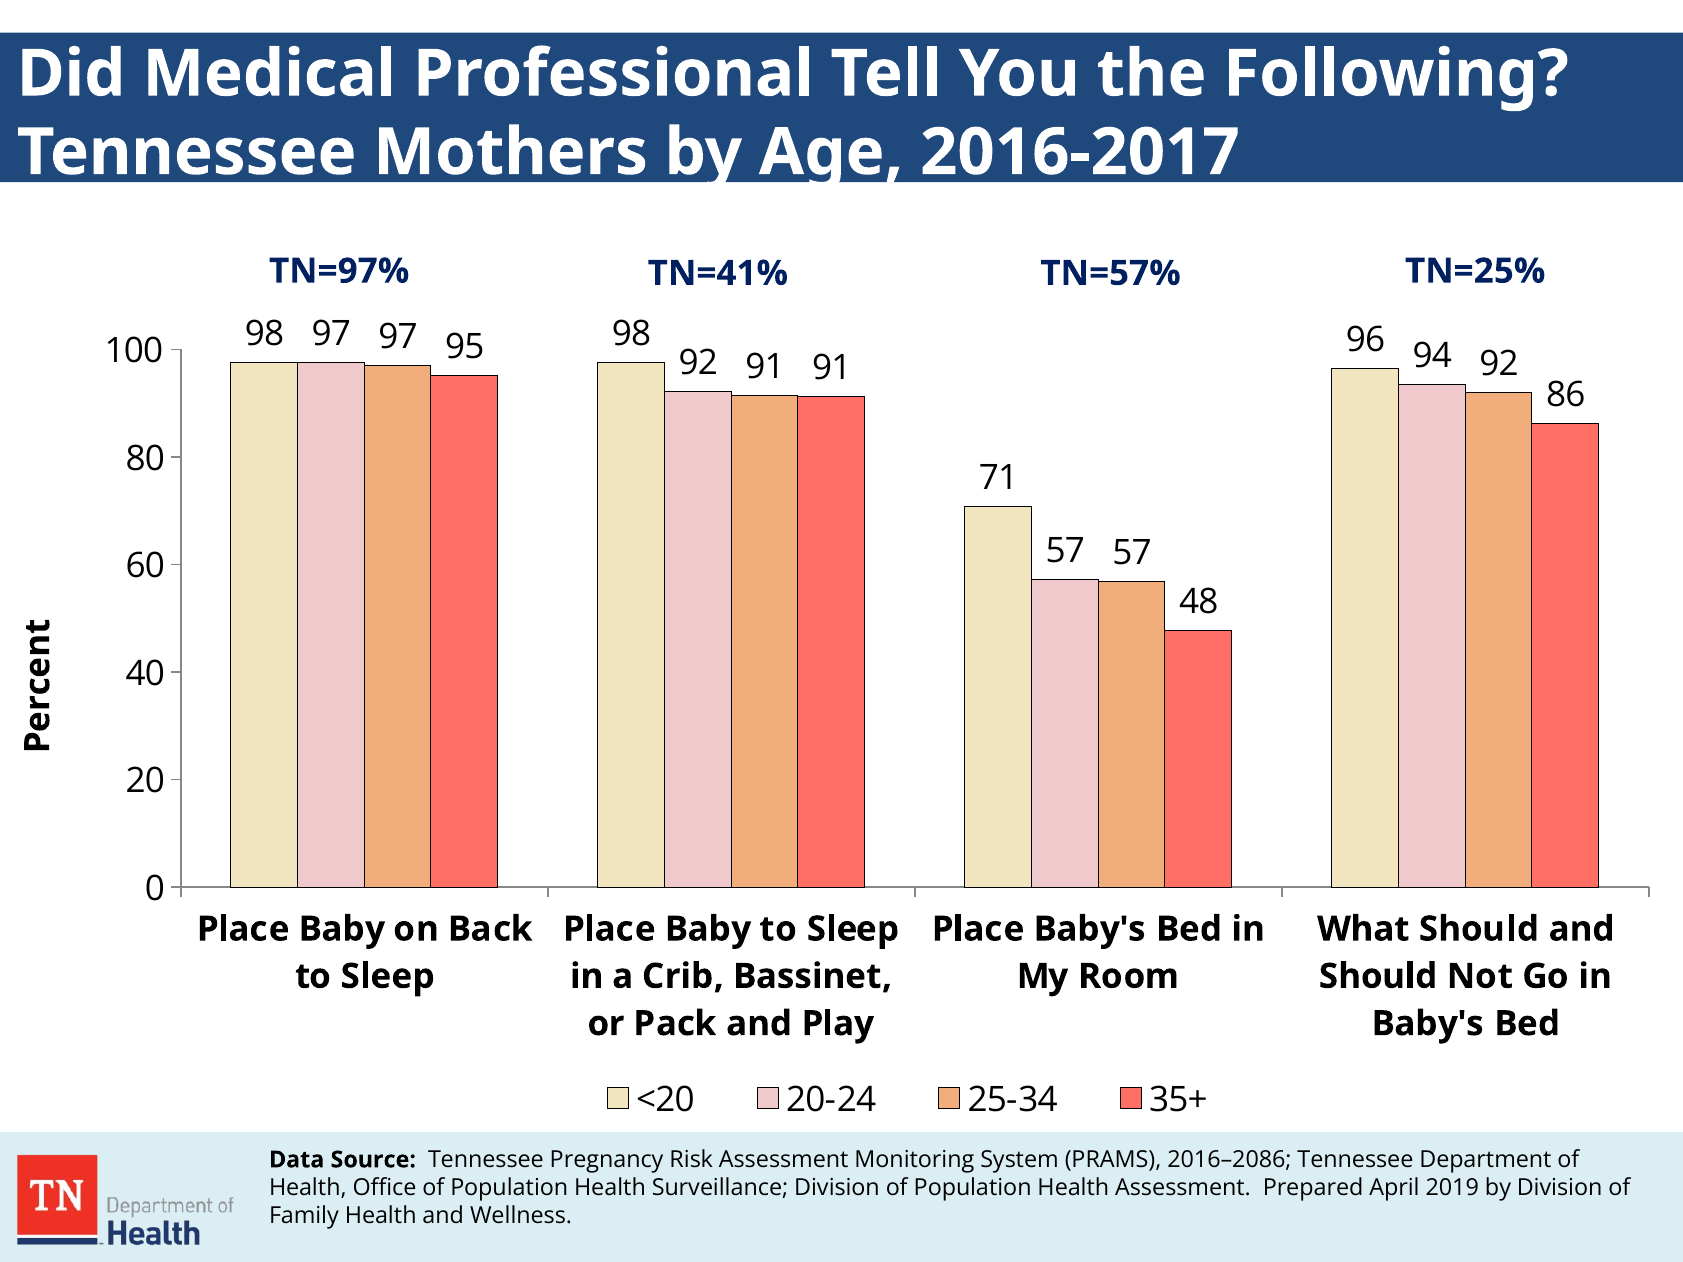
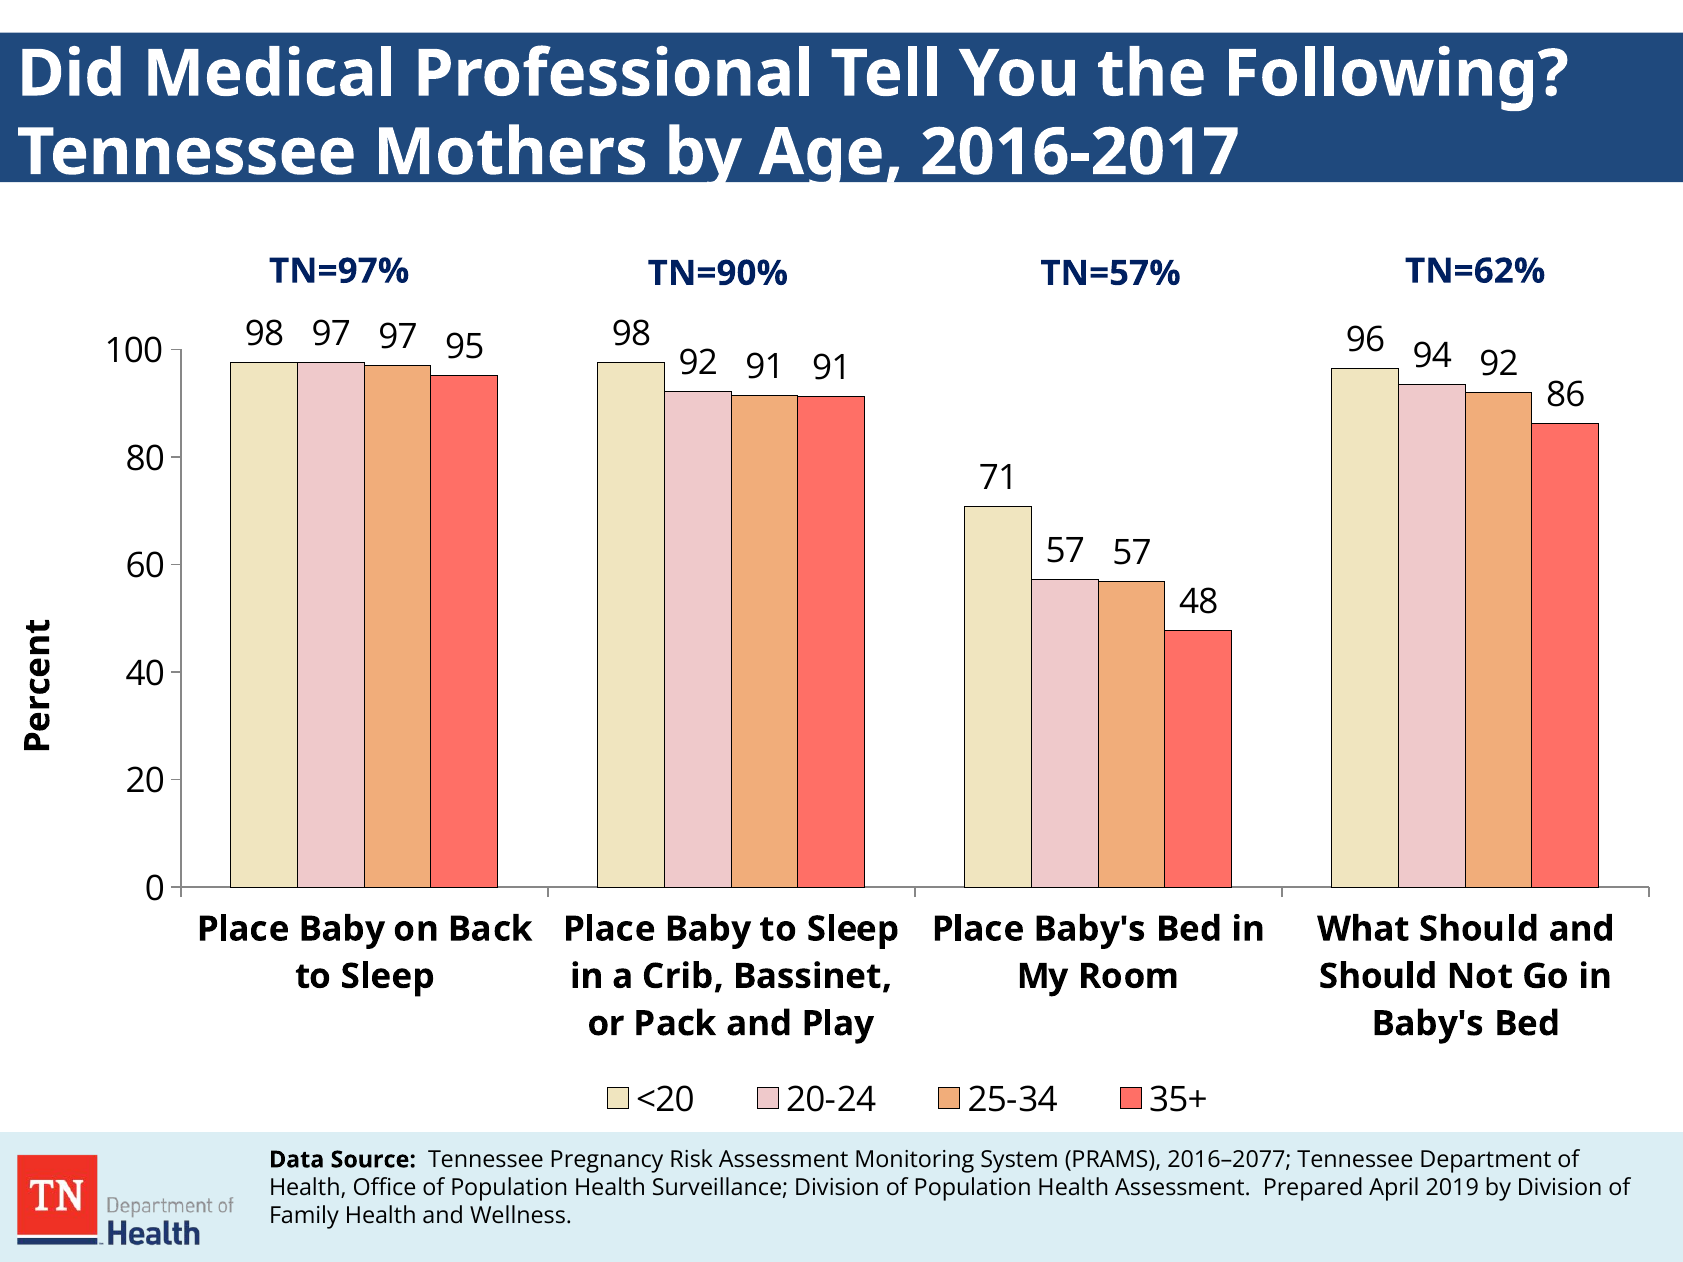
TN=41%: TN=41% -> TN=90%
TN=25%: TN=25% -> TN=62%
2016–2086: 2016–2086 -> 2016–2077
